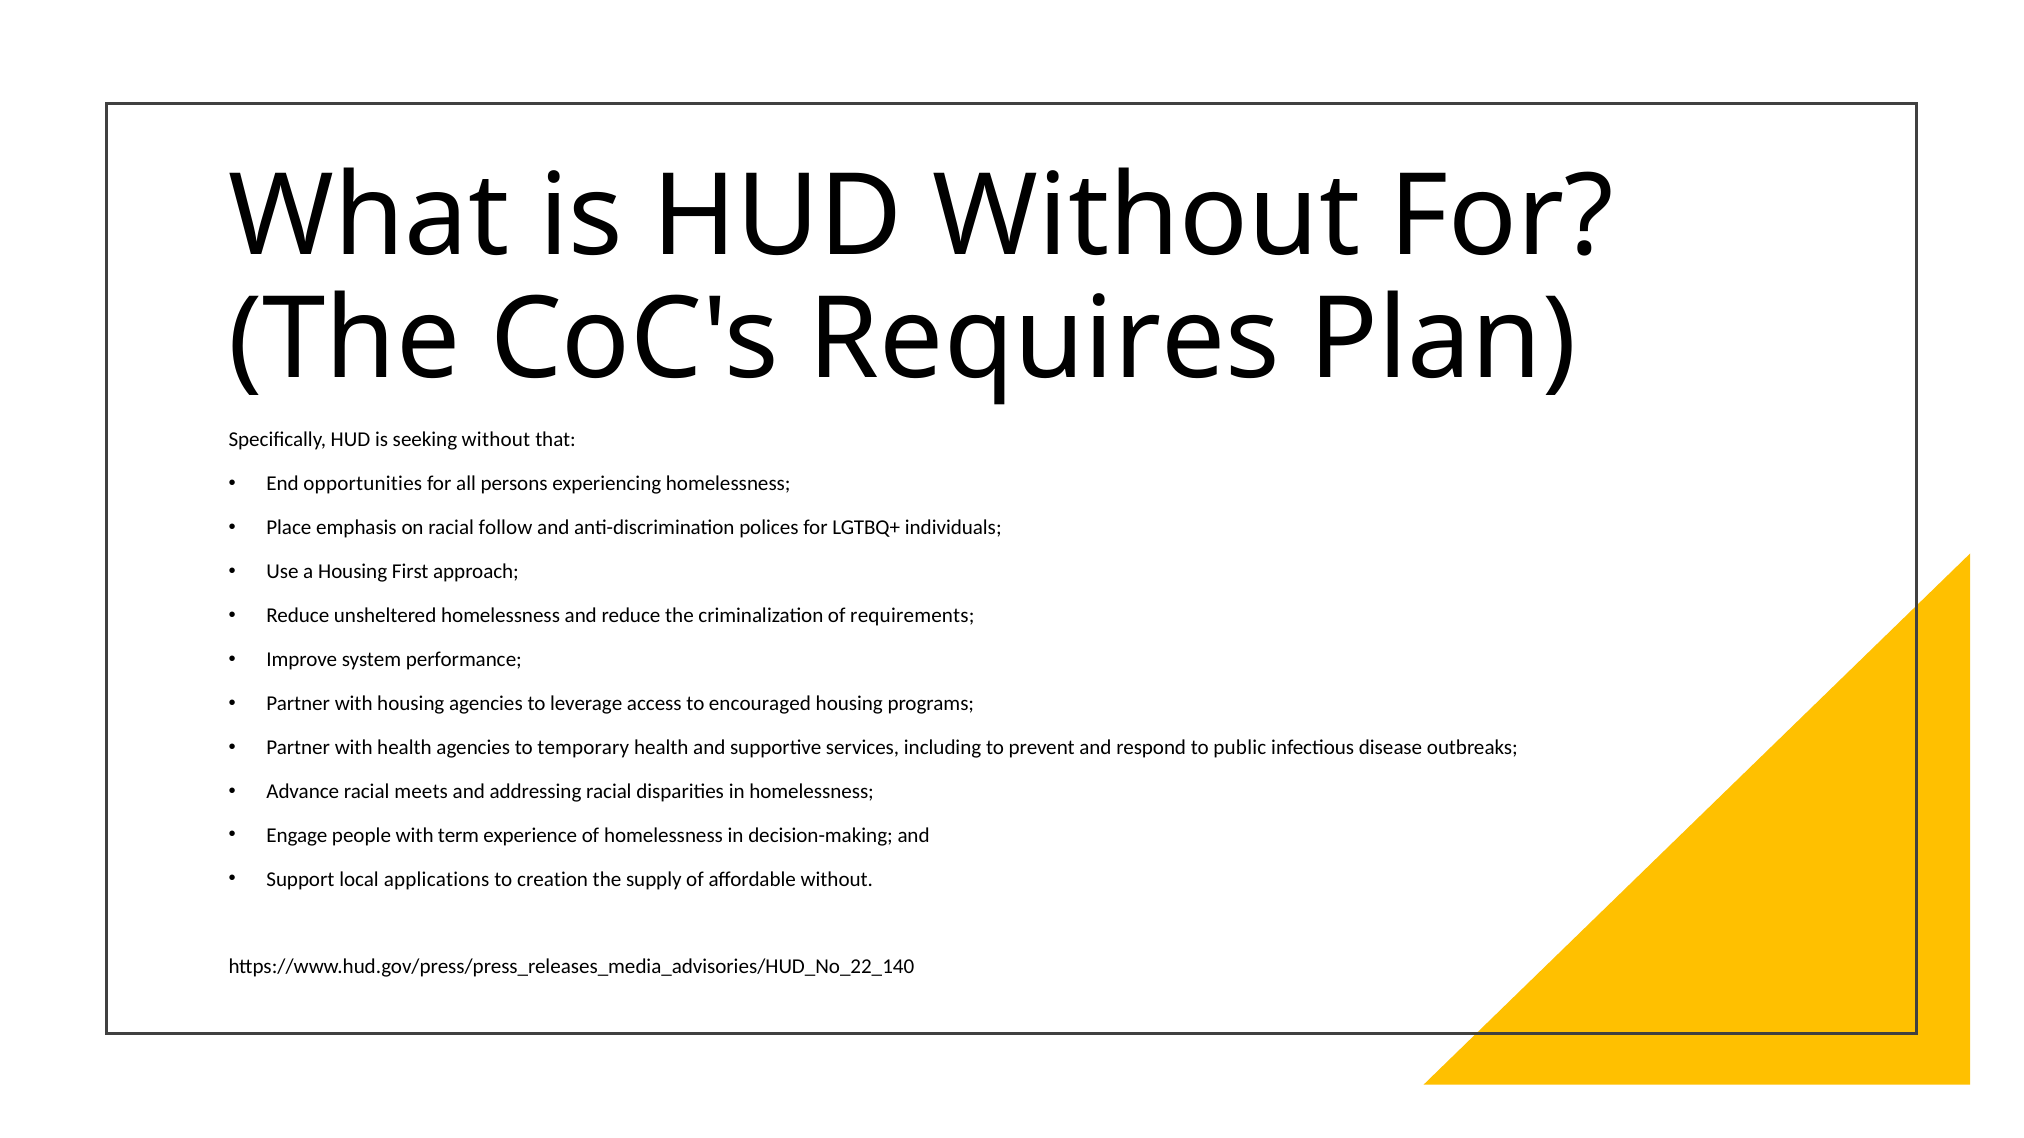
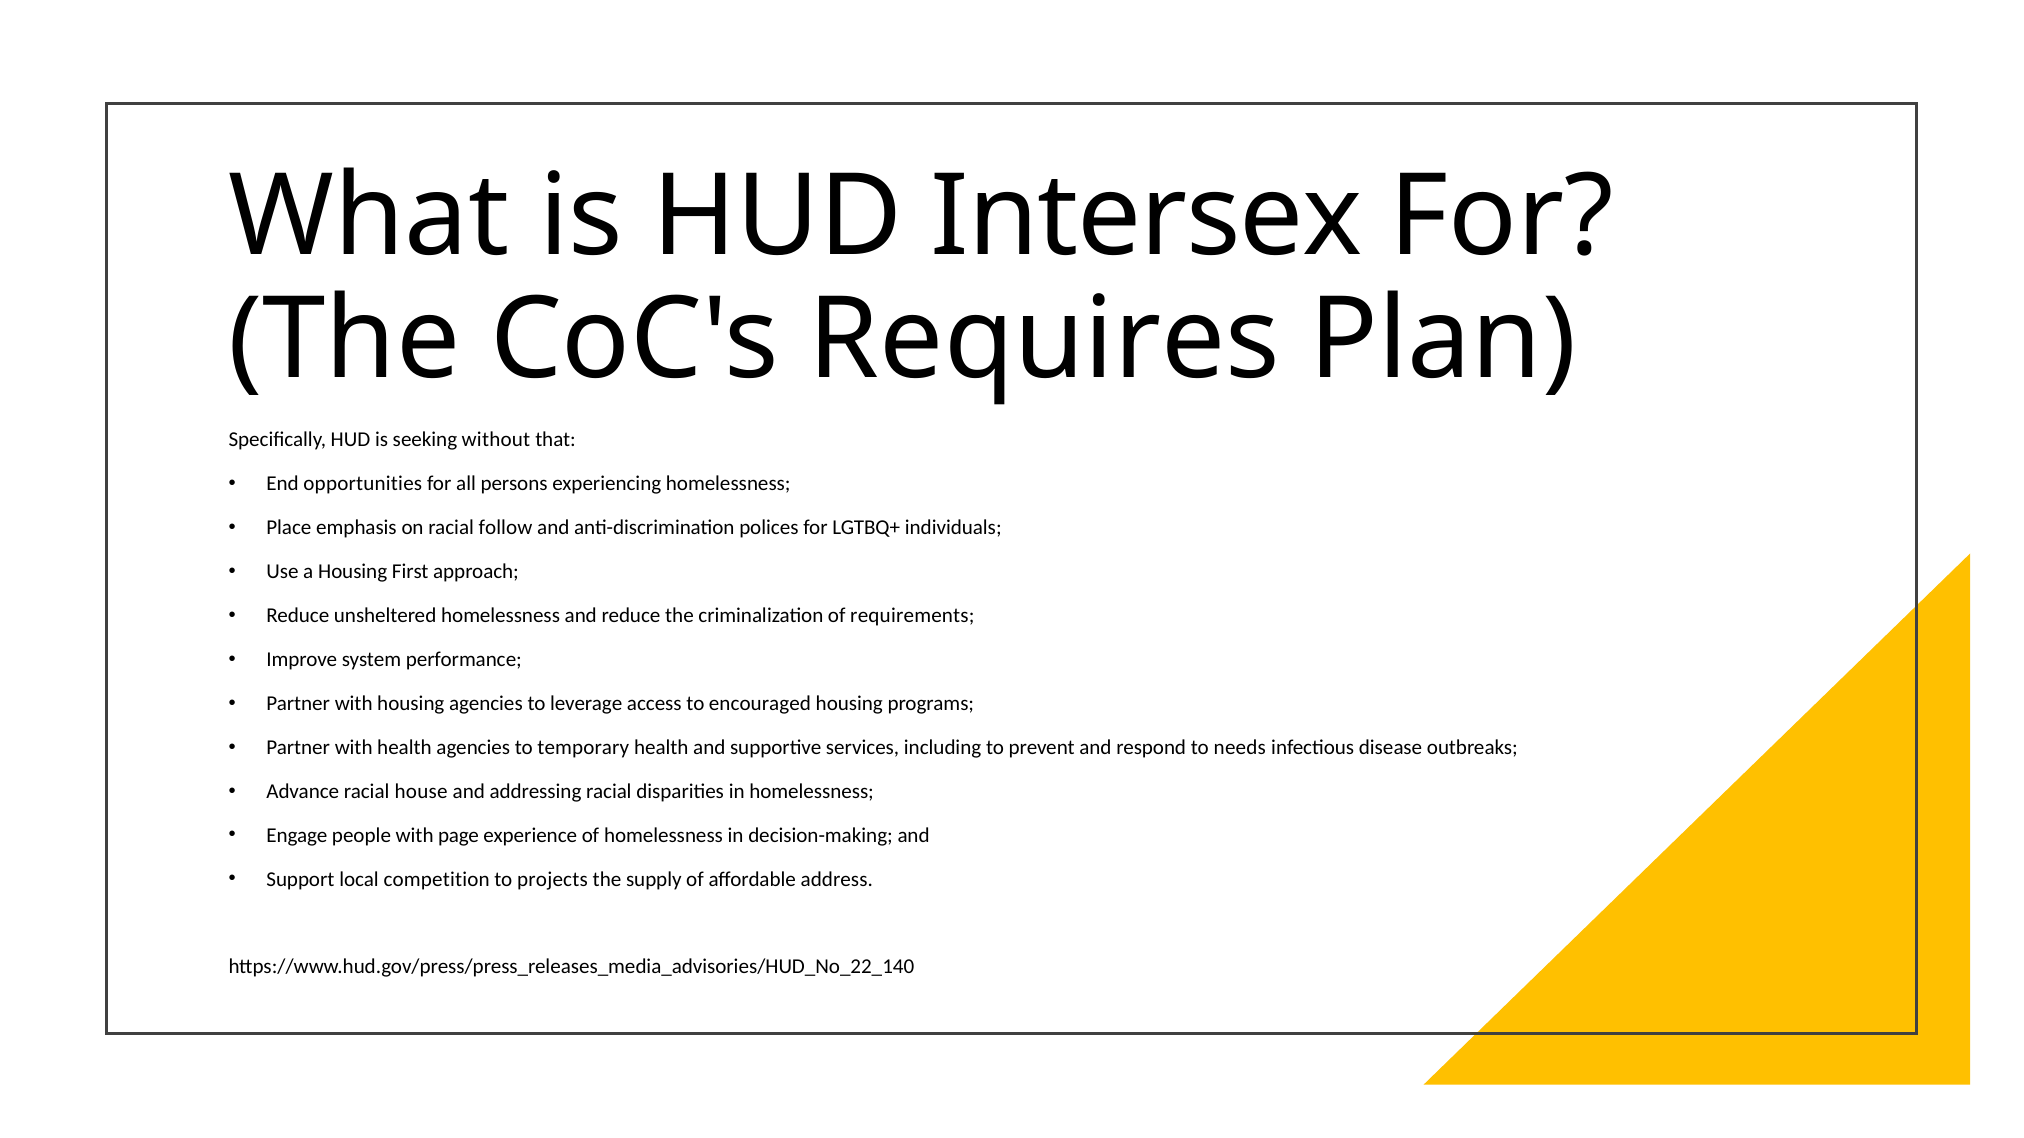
HUD Without: Without -> Intersex
public: public -> needs
meets: meets -> house
term: term -> page
applications: applications -> competition
creation: creation -> projects
affordable without: without -> address
